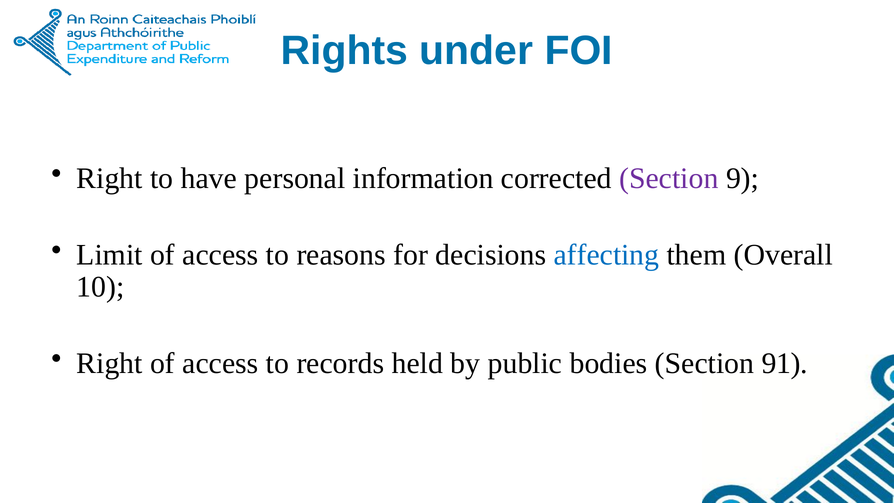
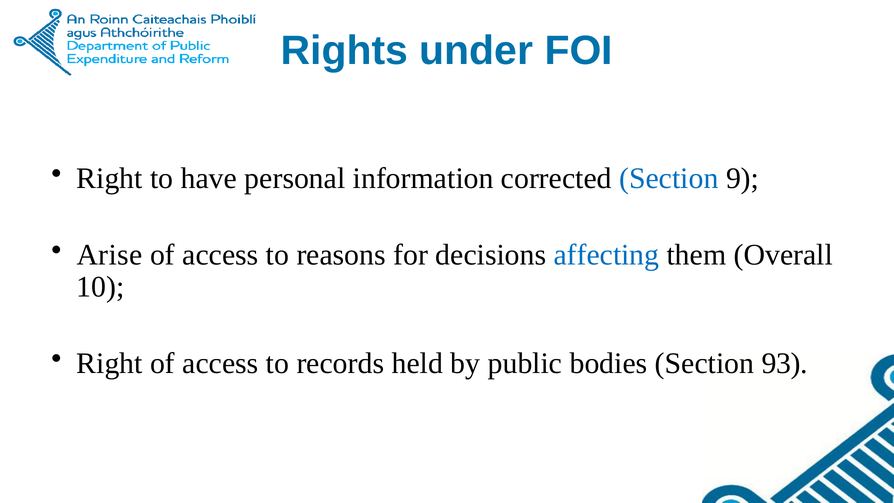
Section at (669, 178) colour: purple -> blue
Limit: Limit -> Arise
91: 91 -> 93
